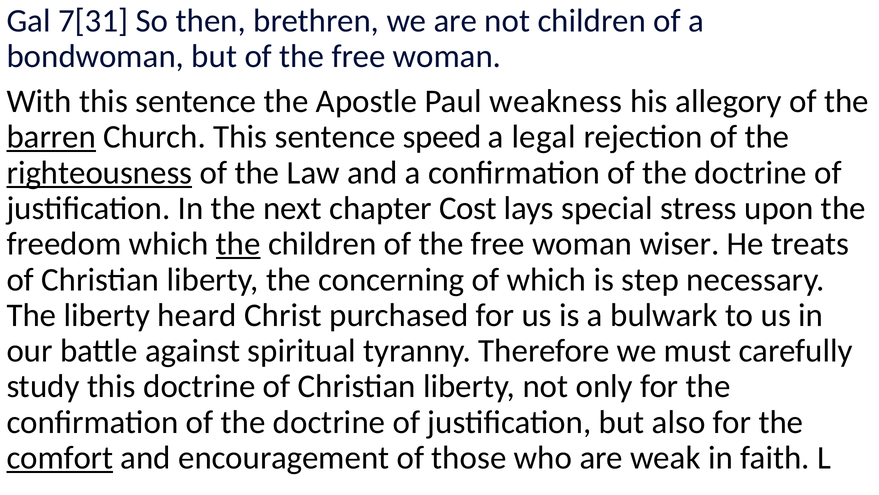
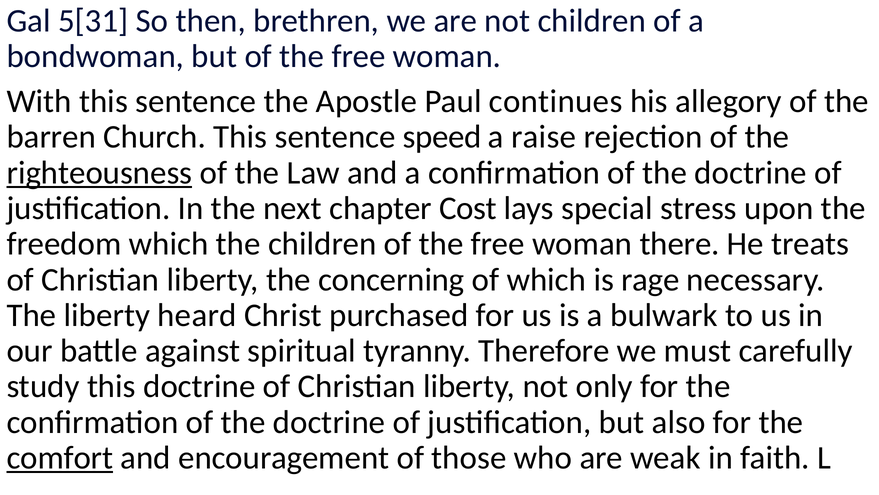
7[31: 7[31 -> 5[31
weakness: weakness -> continues
barren underline: present -> none
legal: legal -> raise
the at (238, 244) underline: present -> none
wiser: wiser -> there
step: step -> rage
